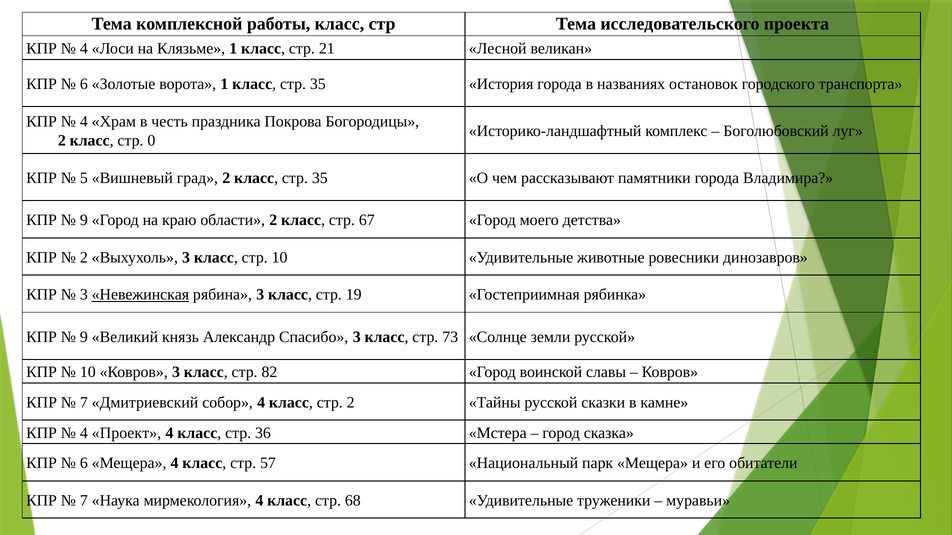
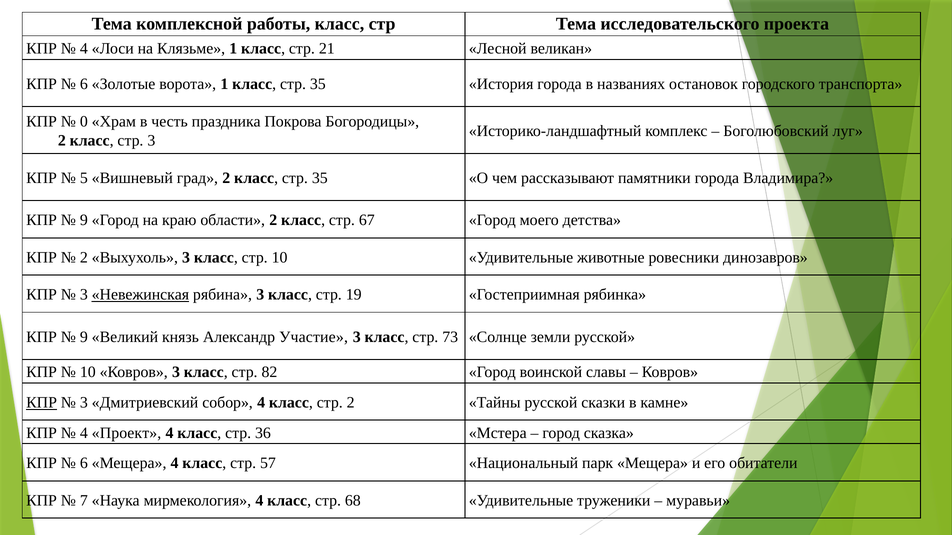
4 at (84, 122): 4 -> 0
стр 0: 0 -> 3
Спасибо: Спасибо -> Участие
КПР at (42, 403) underline: none -> present
7 at (84, 403): 7 -> 3
